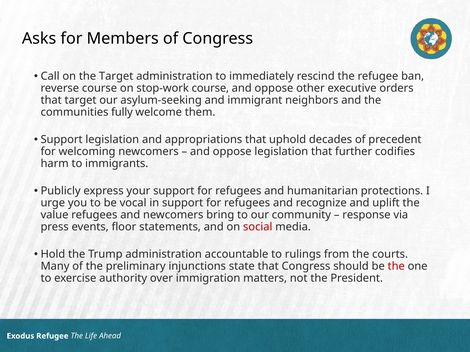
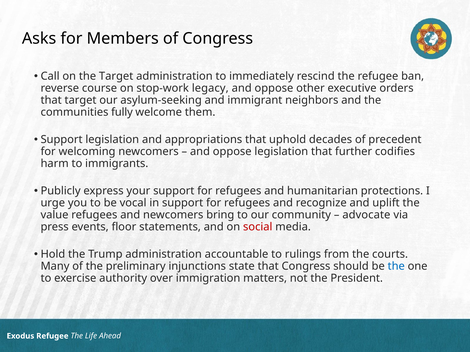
stop-work course: course -> legacy
response: response -> advocate
the at (396, 266) colour: red -> blue
